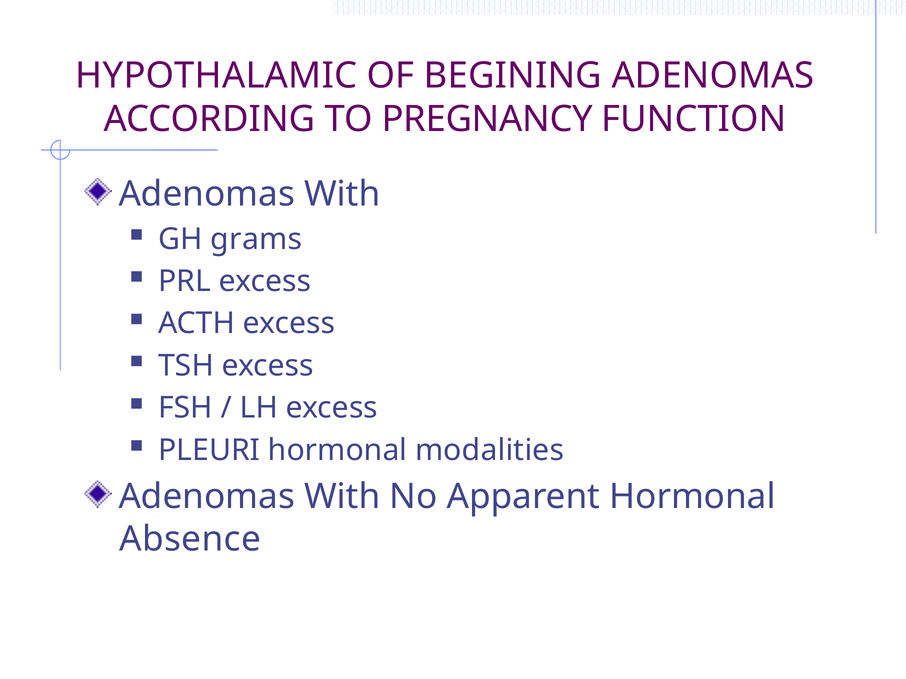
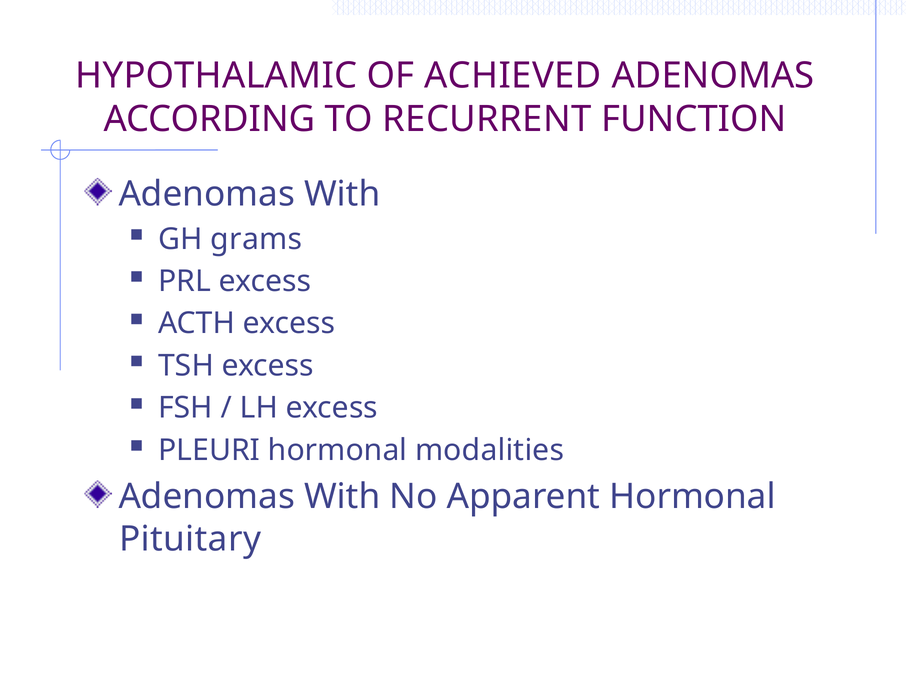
BEGINING: BEGINING -> ACHIEVED
PREGNANCY: PREGNANCY -> RECURRENT
Absence: Absence -> Pituitary
